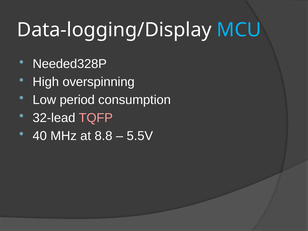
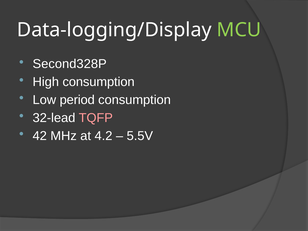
MCU colour: light blue -> light green
Needed328P: Needed328P -> Second328P
High overspinning: overspinning -> consumption
40: 40 -> 42
8.8: 8.8 -> 4.2
